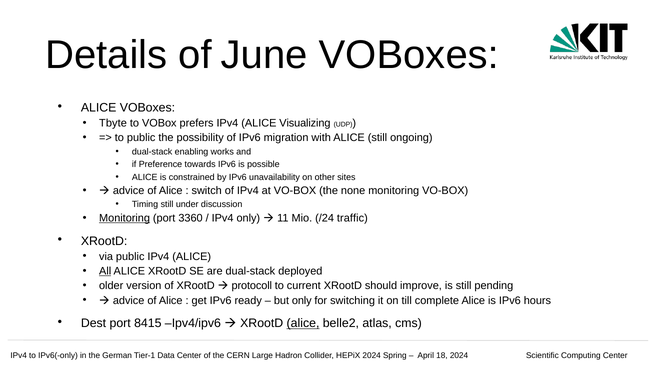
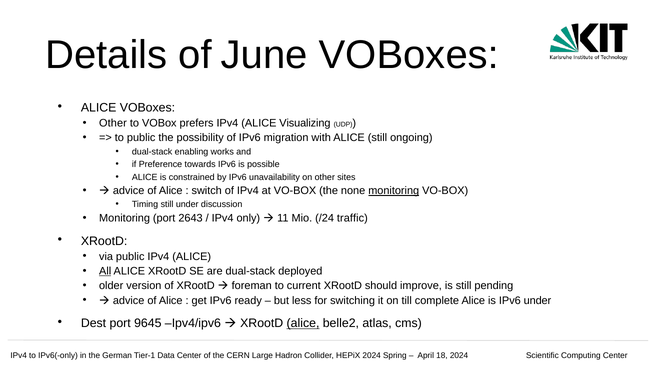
Tbyte at (113, 123): Tbyte -> Other
monitoring at (394, 191) underline: none -> present
Monitoring at (125, 218) underline: present -> none
3360: 3360 -> 2643
protocoll: protocoll -> foreman
but only: only -> less
IPv6 hours: hours -> under
8415: 8415 -> 9645
